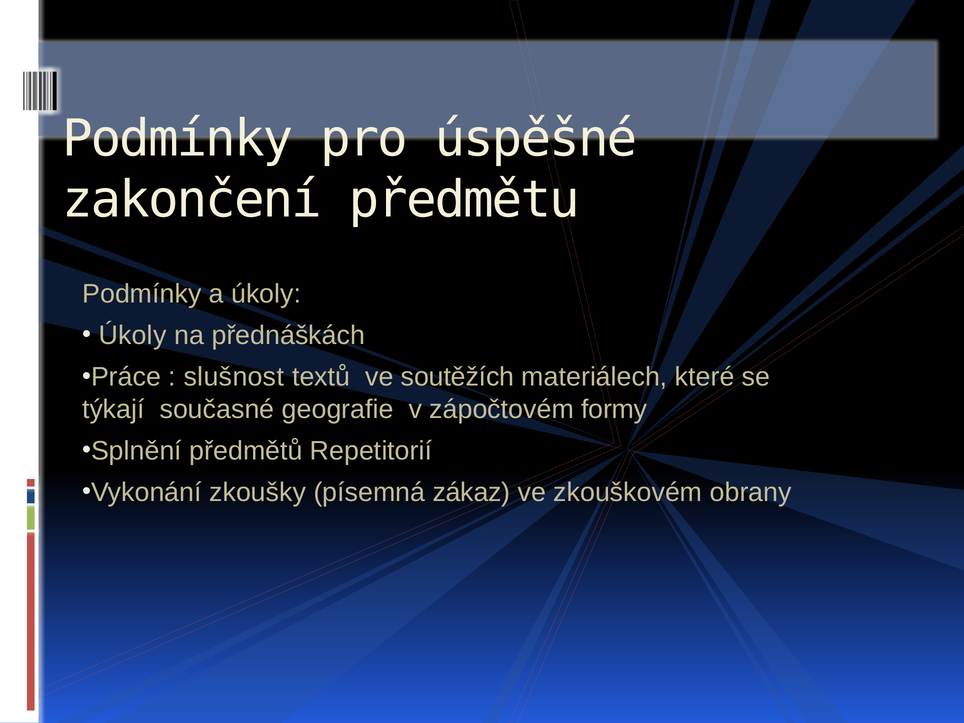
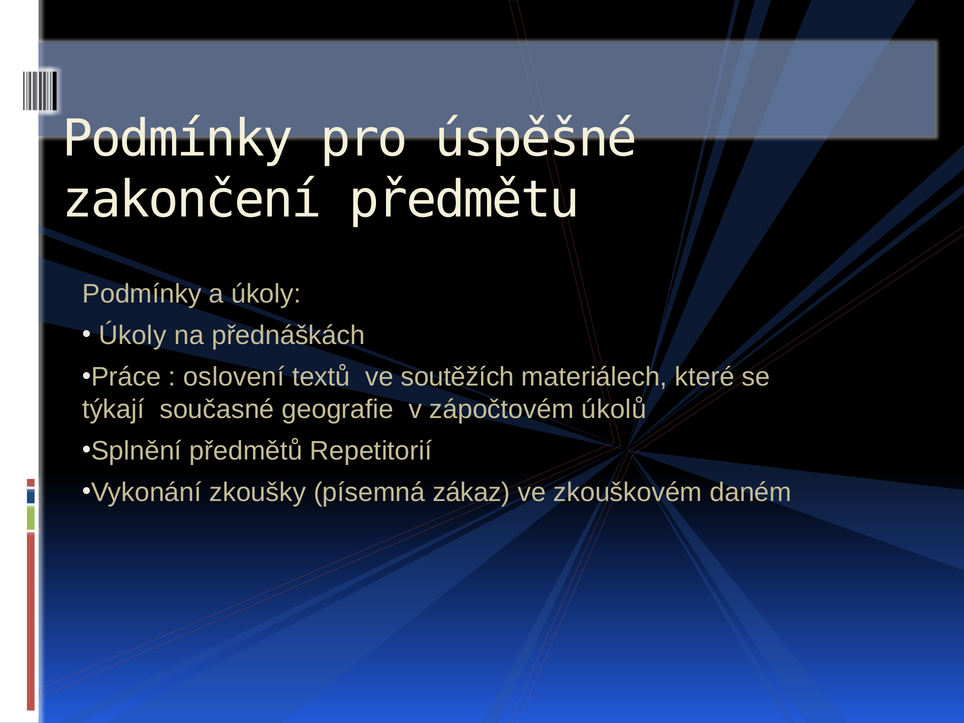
slušnost: slušnost -> oslovení
formy: formy -> úkolů
obrany: obrany -> daném
